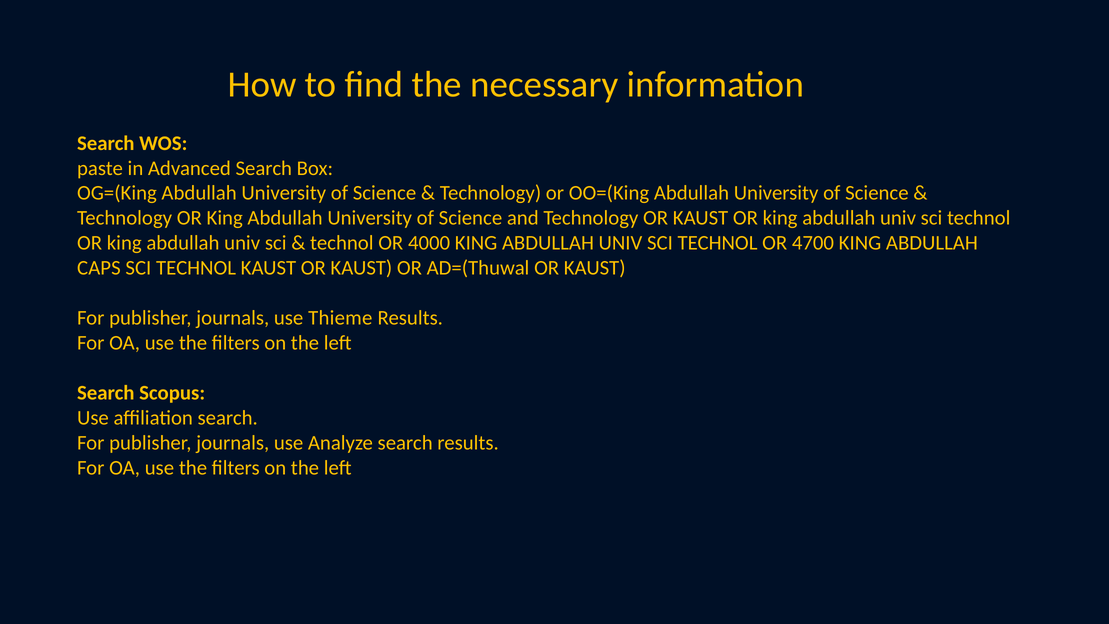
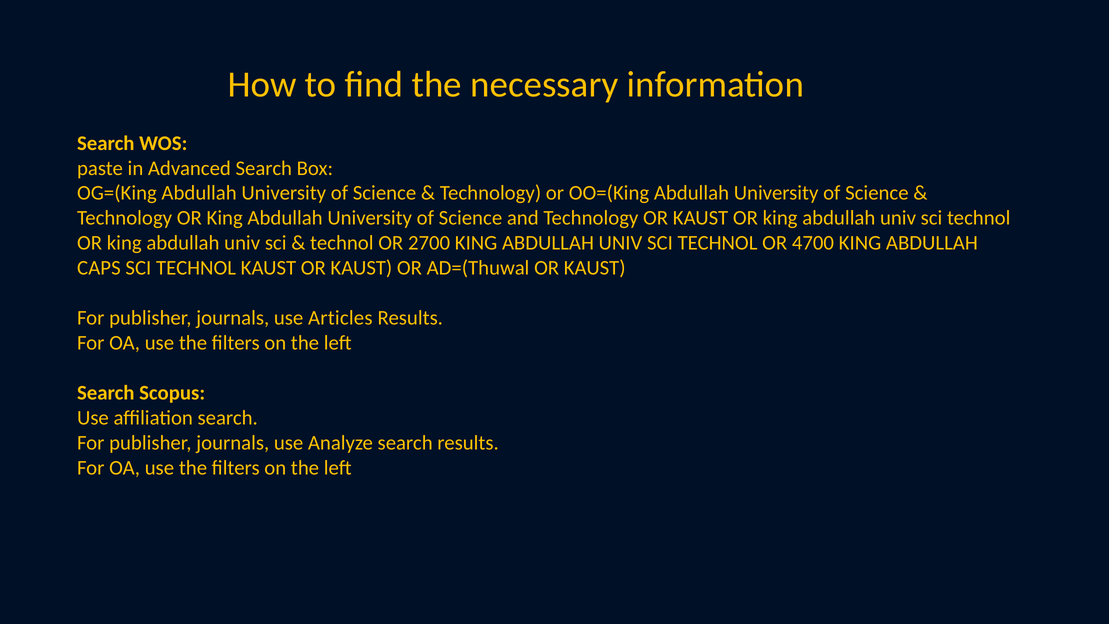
4000: 4000 -> 2700
Thieme: Thieme -> Articles
